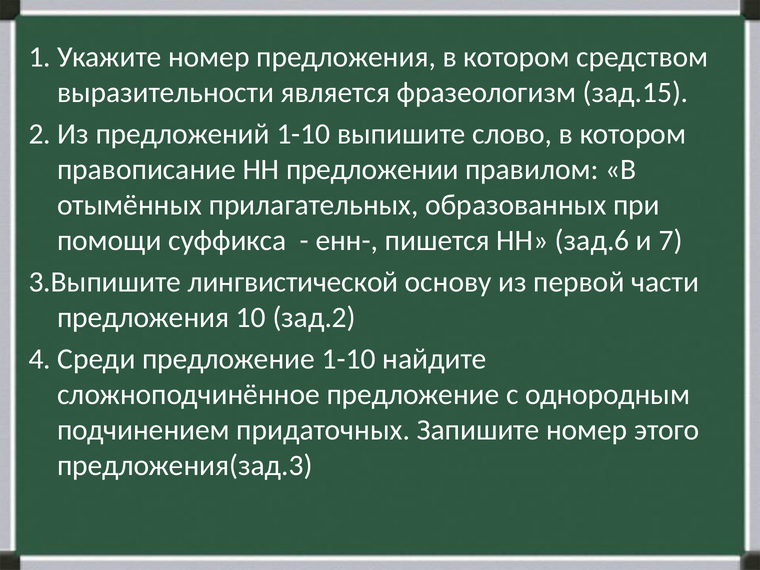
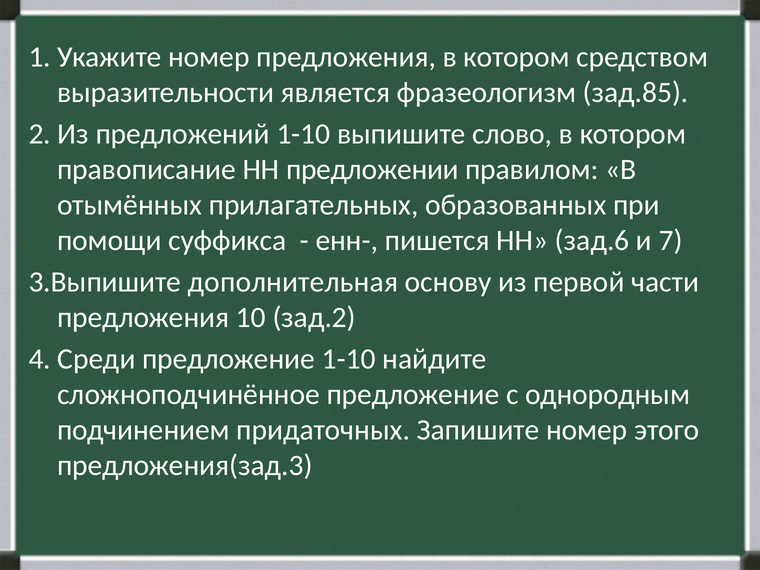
зад.15: зад.15 -> зад.85
лингвистической: лингвистической -> дополнительная
